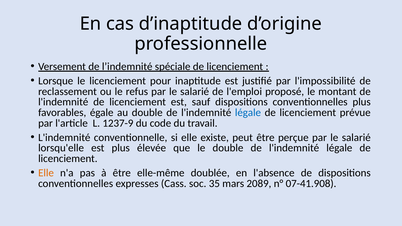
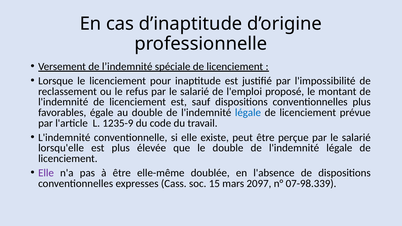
1237-9: 1237-9 -> 1235-9
Elle at (46, 173) colour: orange -> purple
35: 35 -> 15
2089: 2089 -> 2097
07-41.908: 07-41.908 -> 07-98.339
